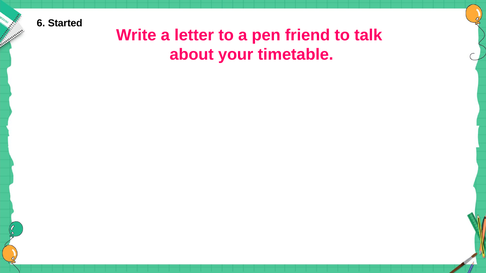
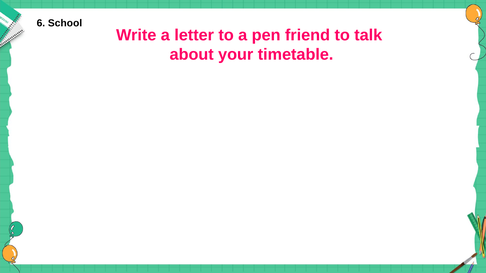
Started: Started -> School
